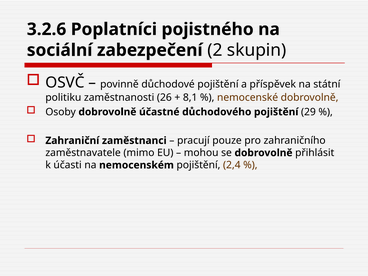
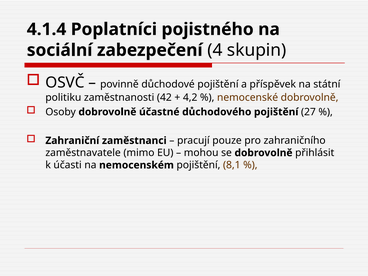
3.2.6: 3.2.6 -> 4.1.4
2: 2 -> 4
26: 26 -> 42
8,1: 8,1 -> 4,2
29: 29 -> 27
2,4: 2,4 -> 8,1
